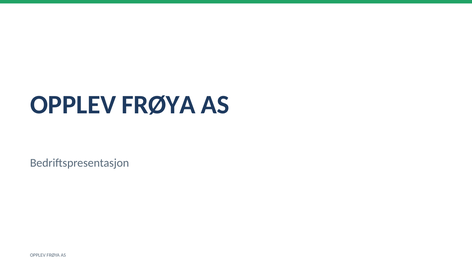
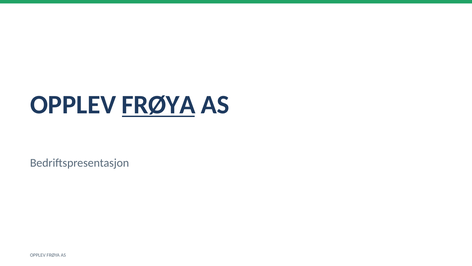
FRØYA at (159, 105) underline: none -> present
